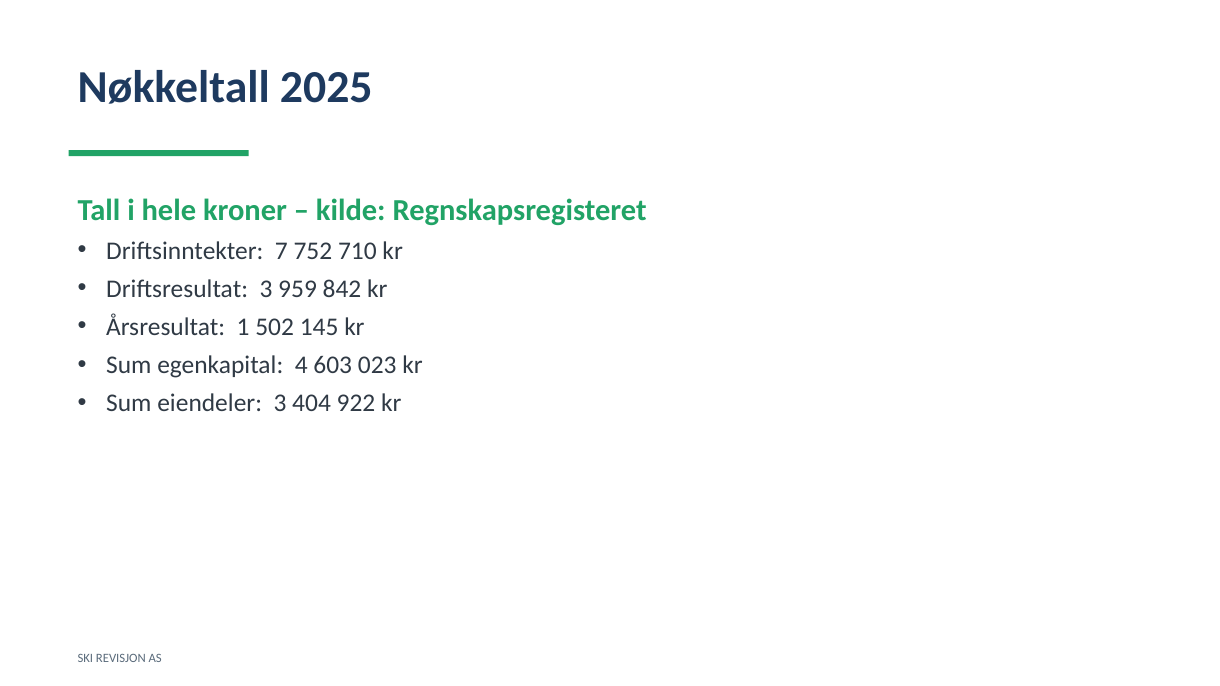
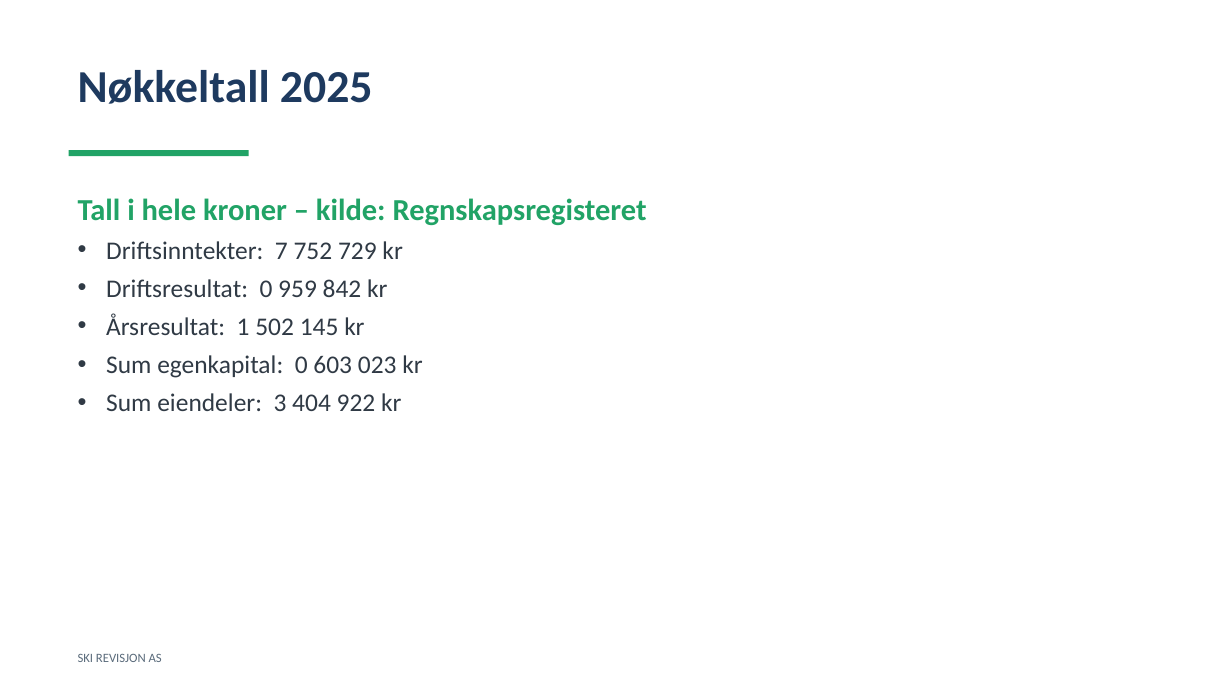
710: 710 -> 729
Driftsresultat 3: 3 -> 0
egenkapital 4: 4 -> 0
